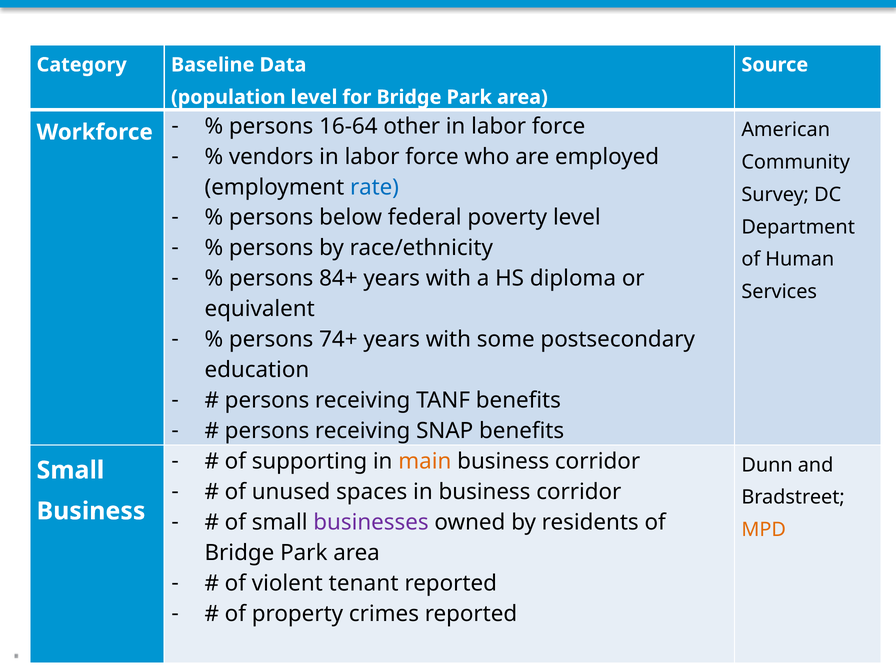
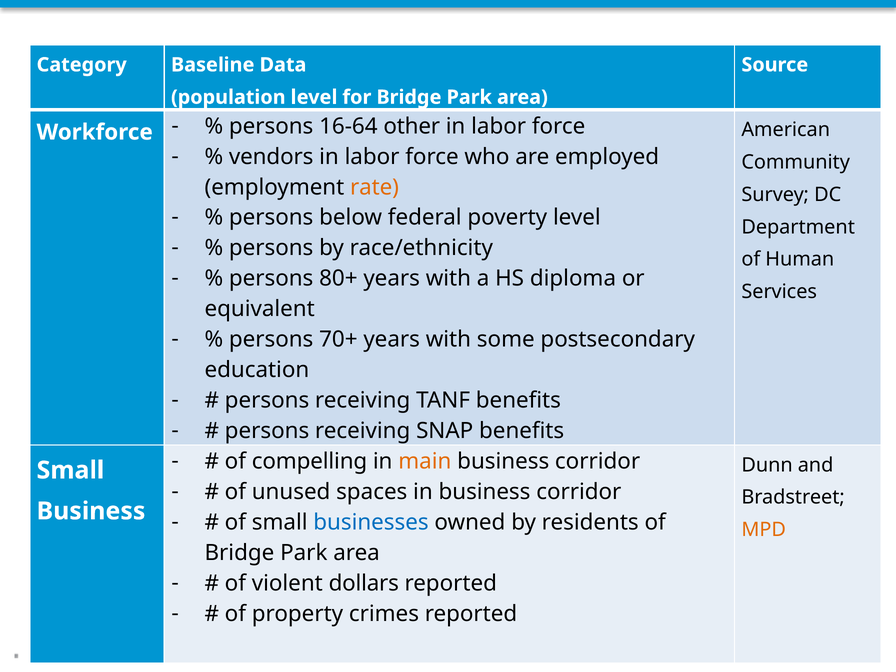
rate colour: blue -> orange
84+: 84+ -> 80+
74+: 74+ -> 70+
supporting: supporting -> compelling
businesses colour: purple -> blue
tenant: tenant -> dollars
